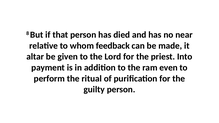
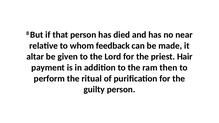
Into: Into -> Hair
even: even -> then
